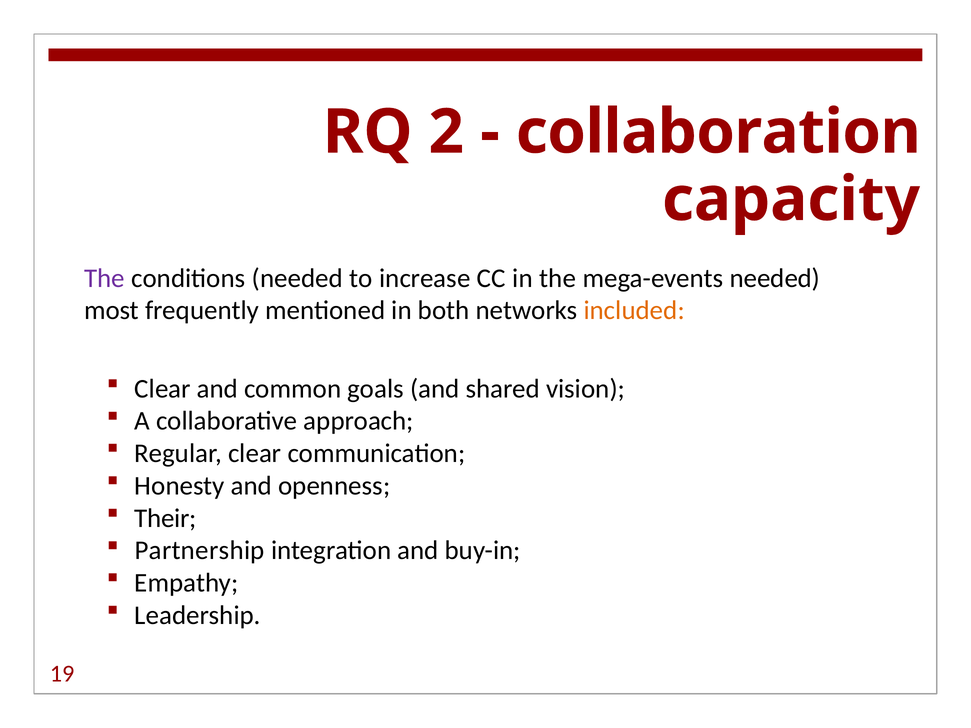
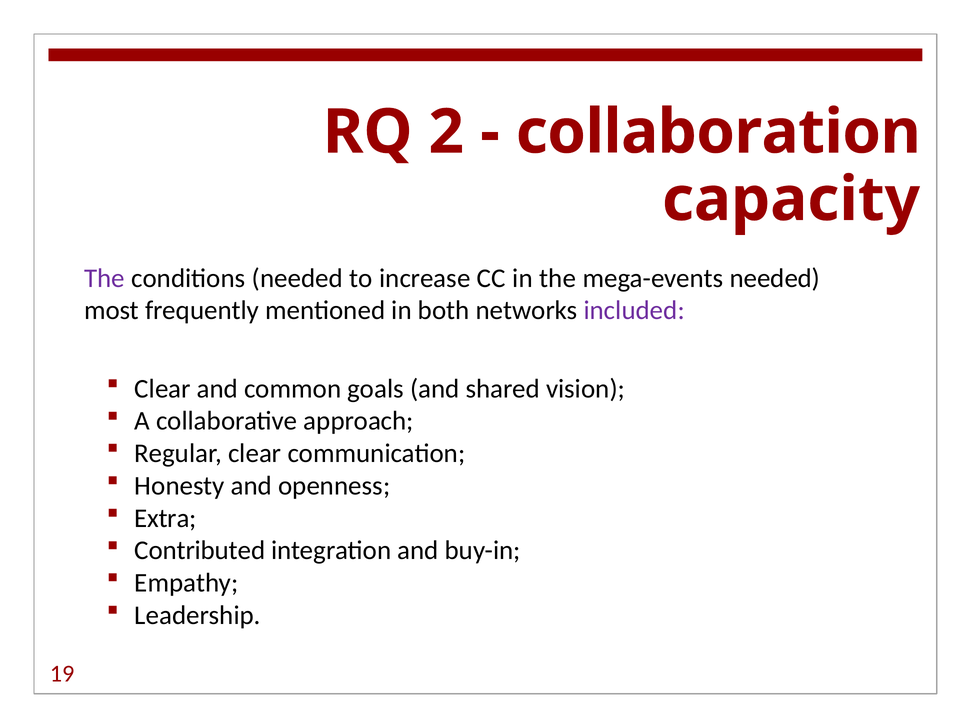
included colour: orange -> purple
Their: Their -> Extra
Partnership: Partnership -> Contributed
